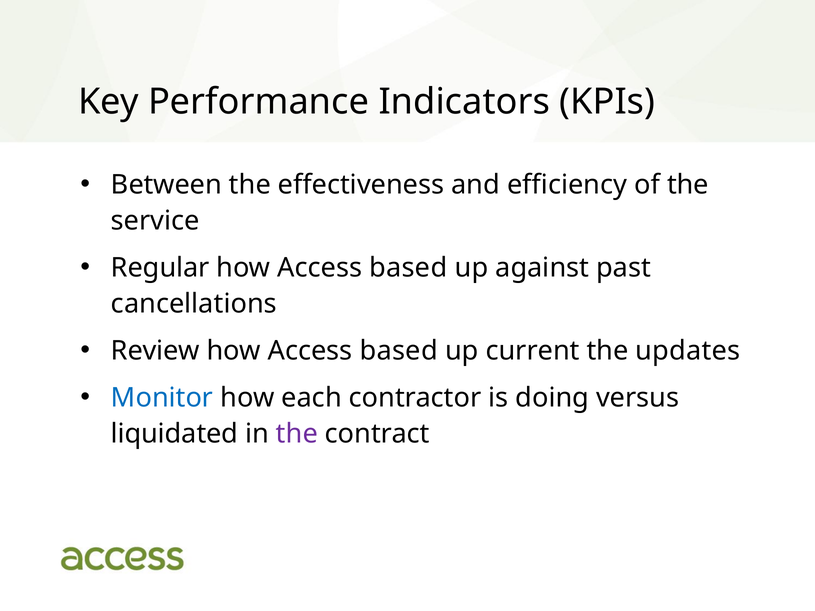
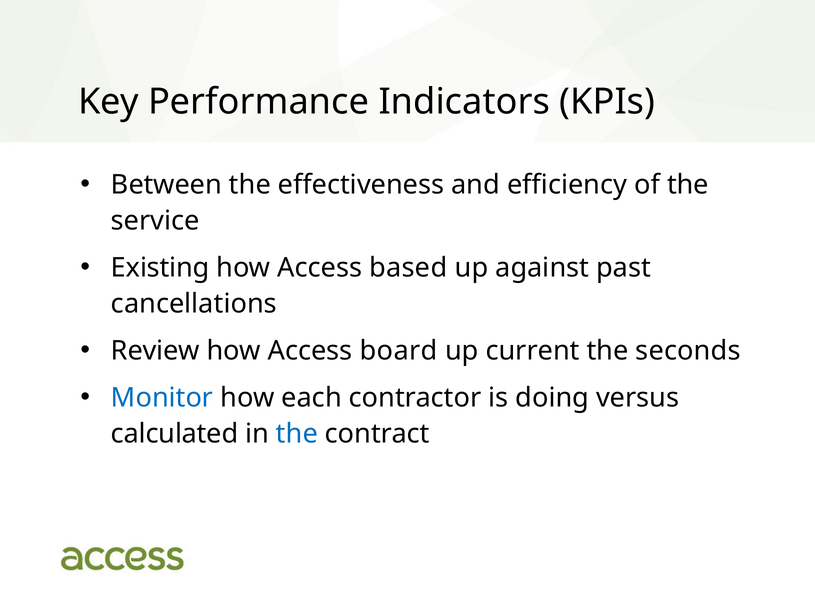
Regular: Regular -> Existing
Review how Access based: based -> board
updates: updates -> seconds
liquidated: liquidated -> calculated
the at (297, 434) colour: purple -> blue
